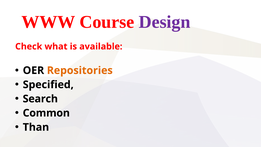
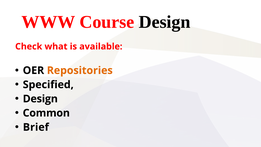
Design at (165, 22) colour: purple -> black
Search at (40, 99): Search -> Design
Than: Than -> Brief
